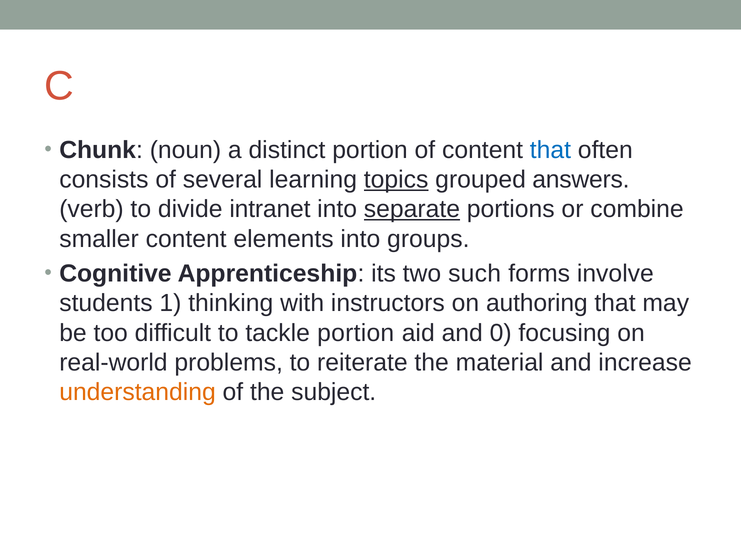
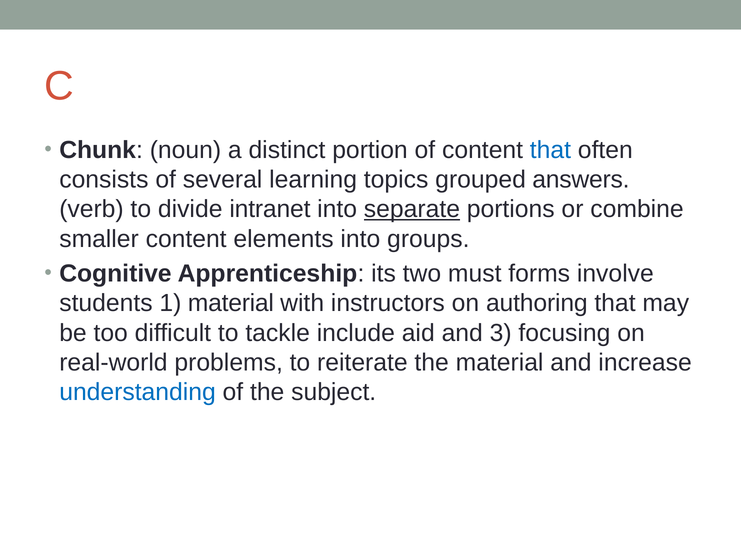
topics underline: present -> none
such: such -> must
1 thinking: thinking -> material
tackle portion: portion -> include
0: 0 -> 3
understanding colour: orange -> blue
